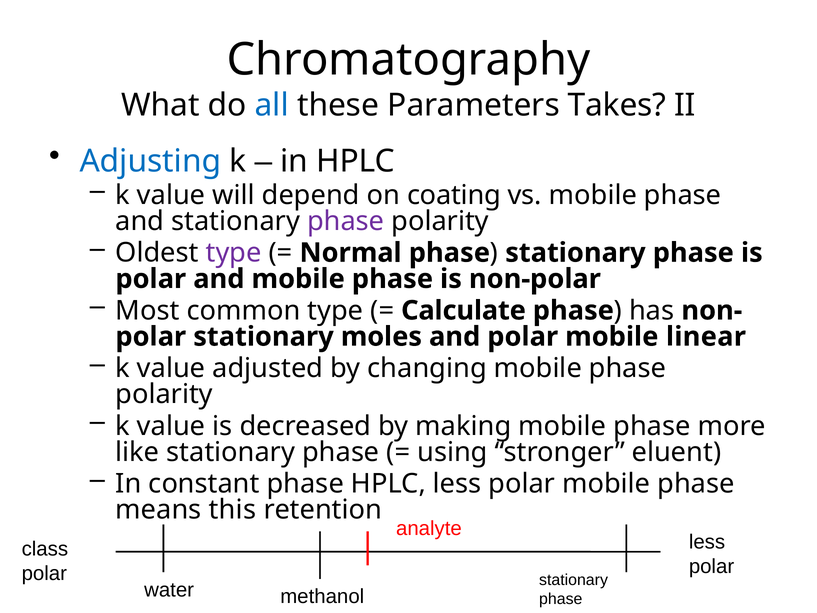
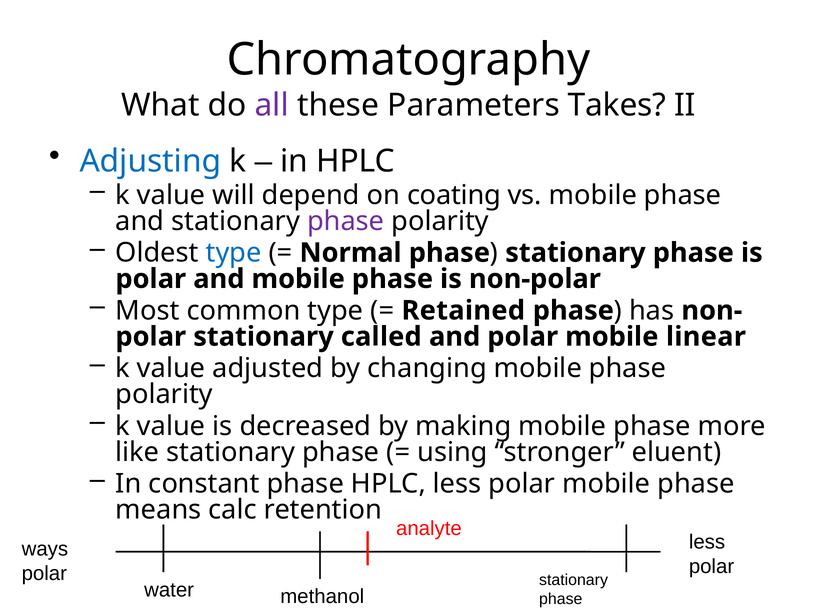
all colour: blue -> purple
type at (234, 253) colour: purple -> blue
Calculate: Calculate -> Retained
moles: moles -> called
this: this -> calc
class: class -> ways
